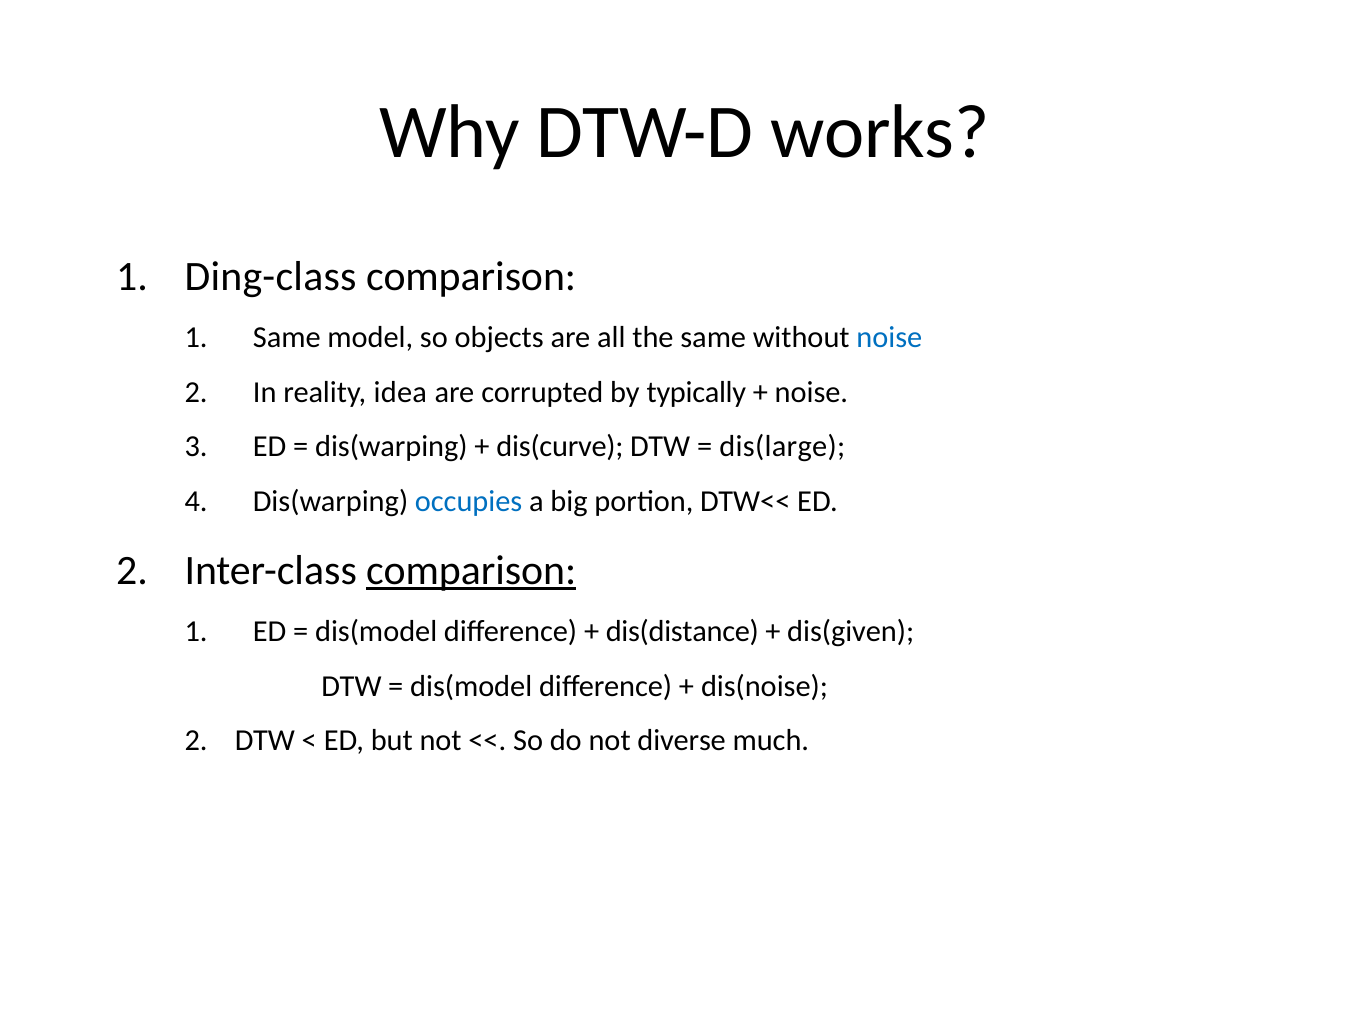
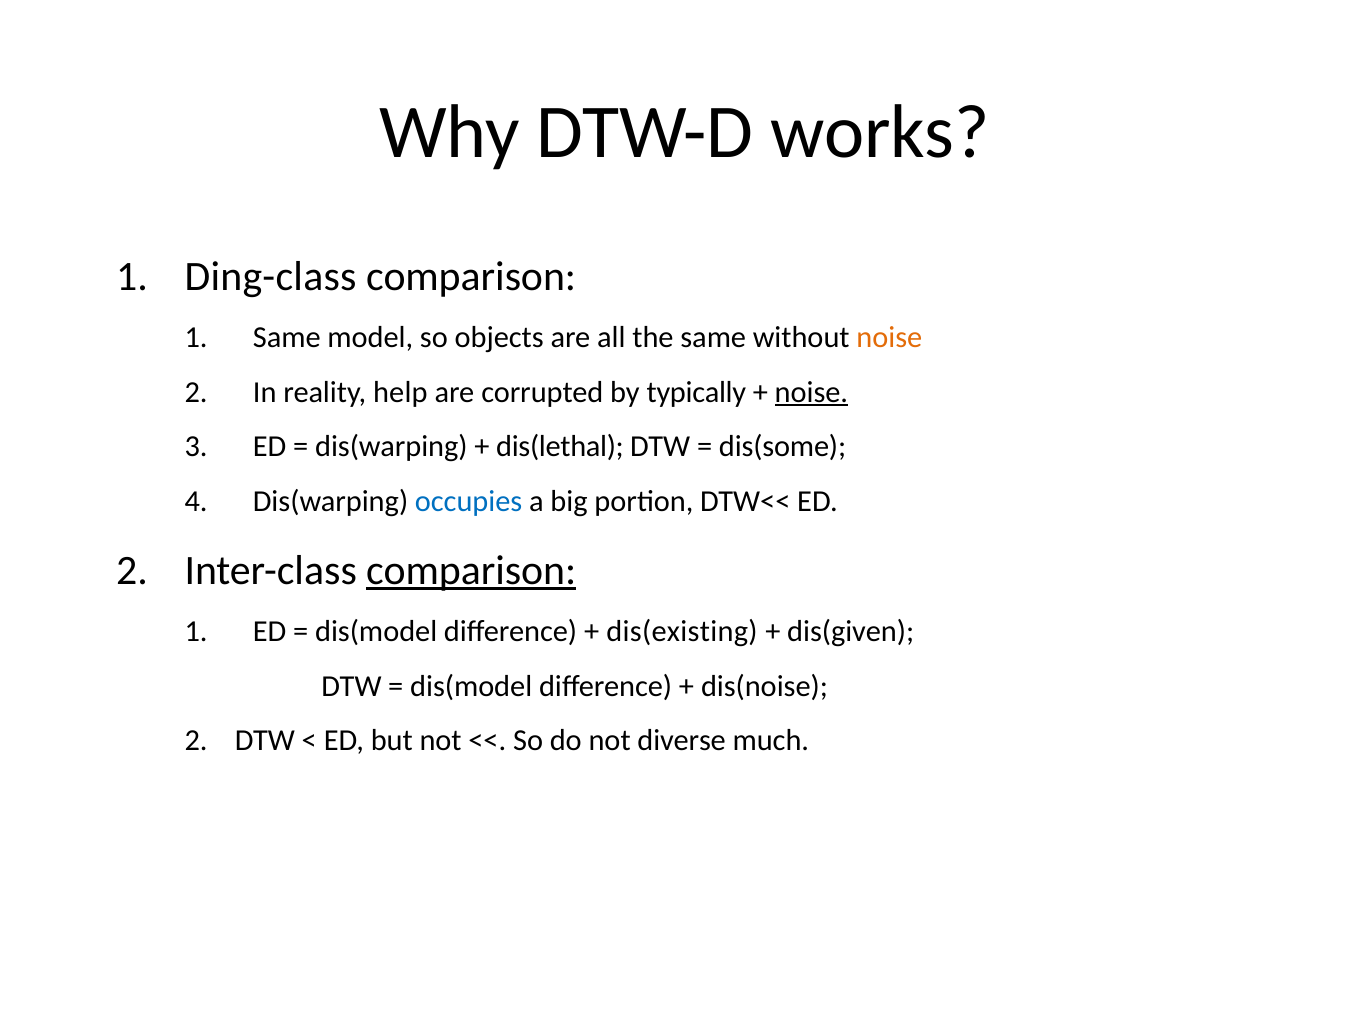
noise at (889, 337) colour: blue -> orange
idea: idea -> help
noise at (811, 392) underline: none -> present
dis(curve: dis(curve -> dis(lethal
dis(large: dis(large -> dis(some
dis(distance: dis(distance -> dis(existing
